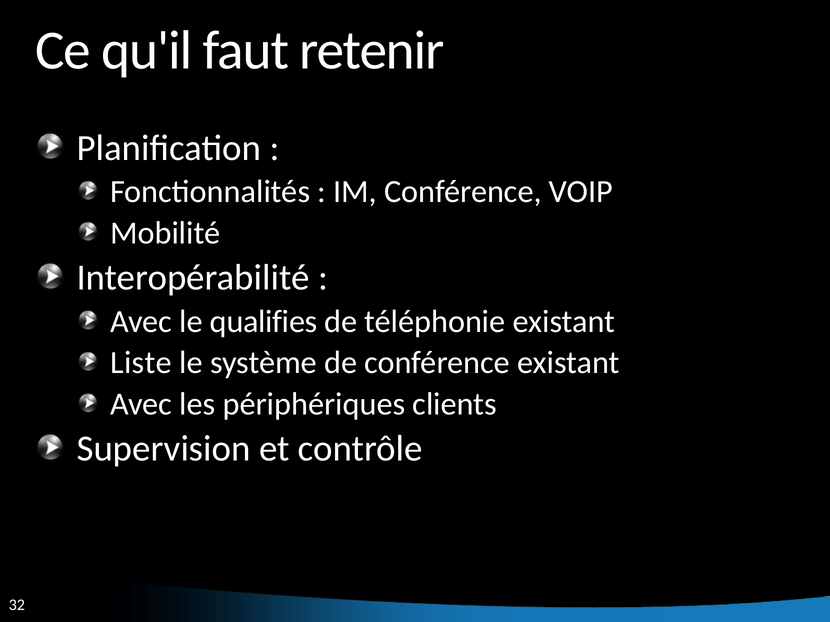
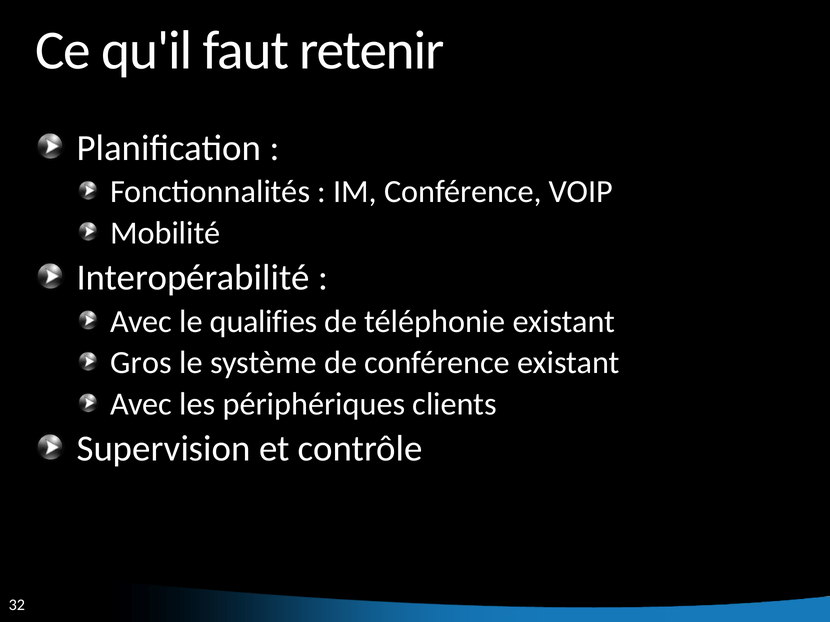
Liste: Liste -> Gros
